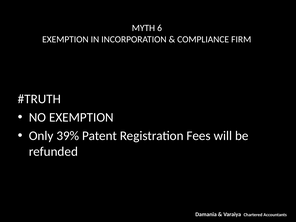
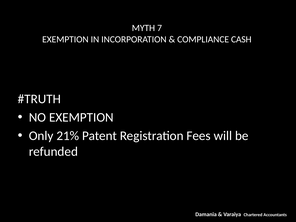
6: 6 -> 7
FIRM: FIRM -> CASH
39%: 39% -> 21%
